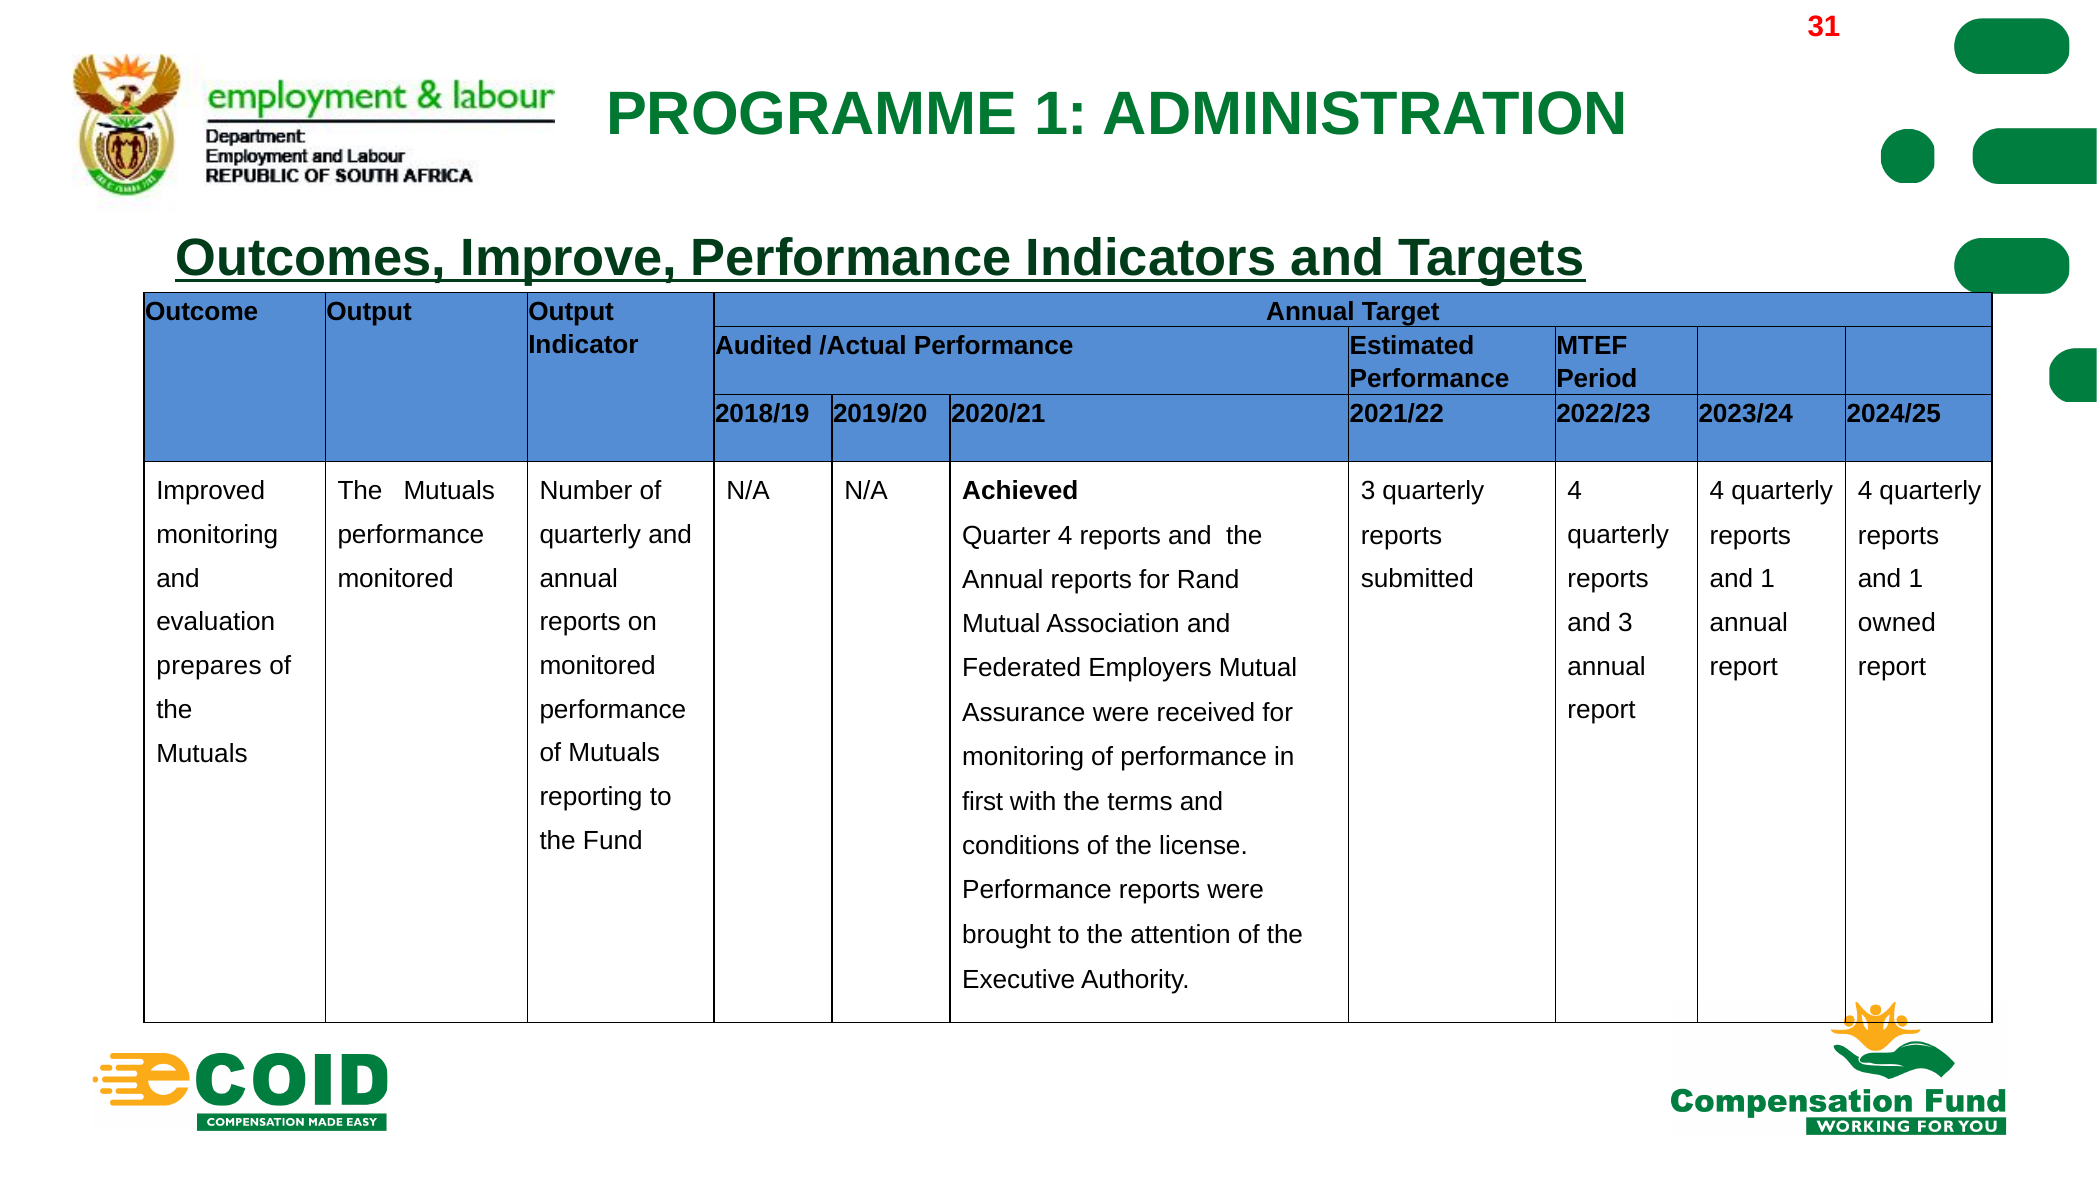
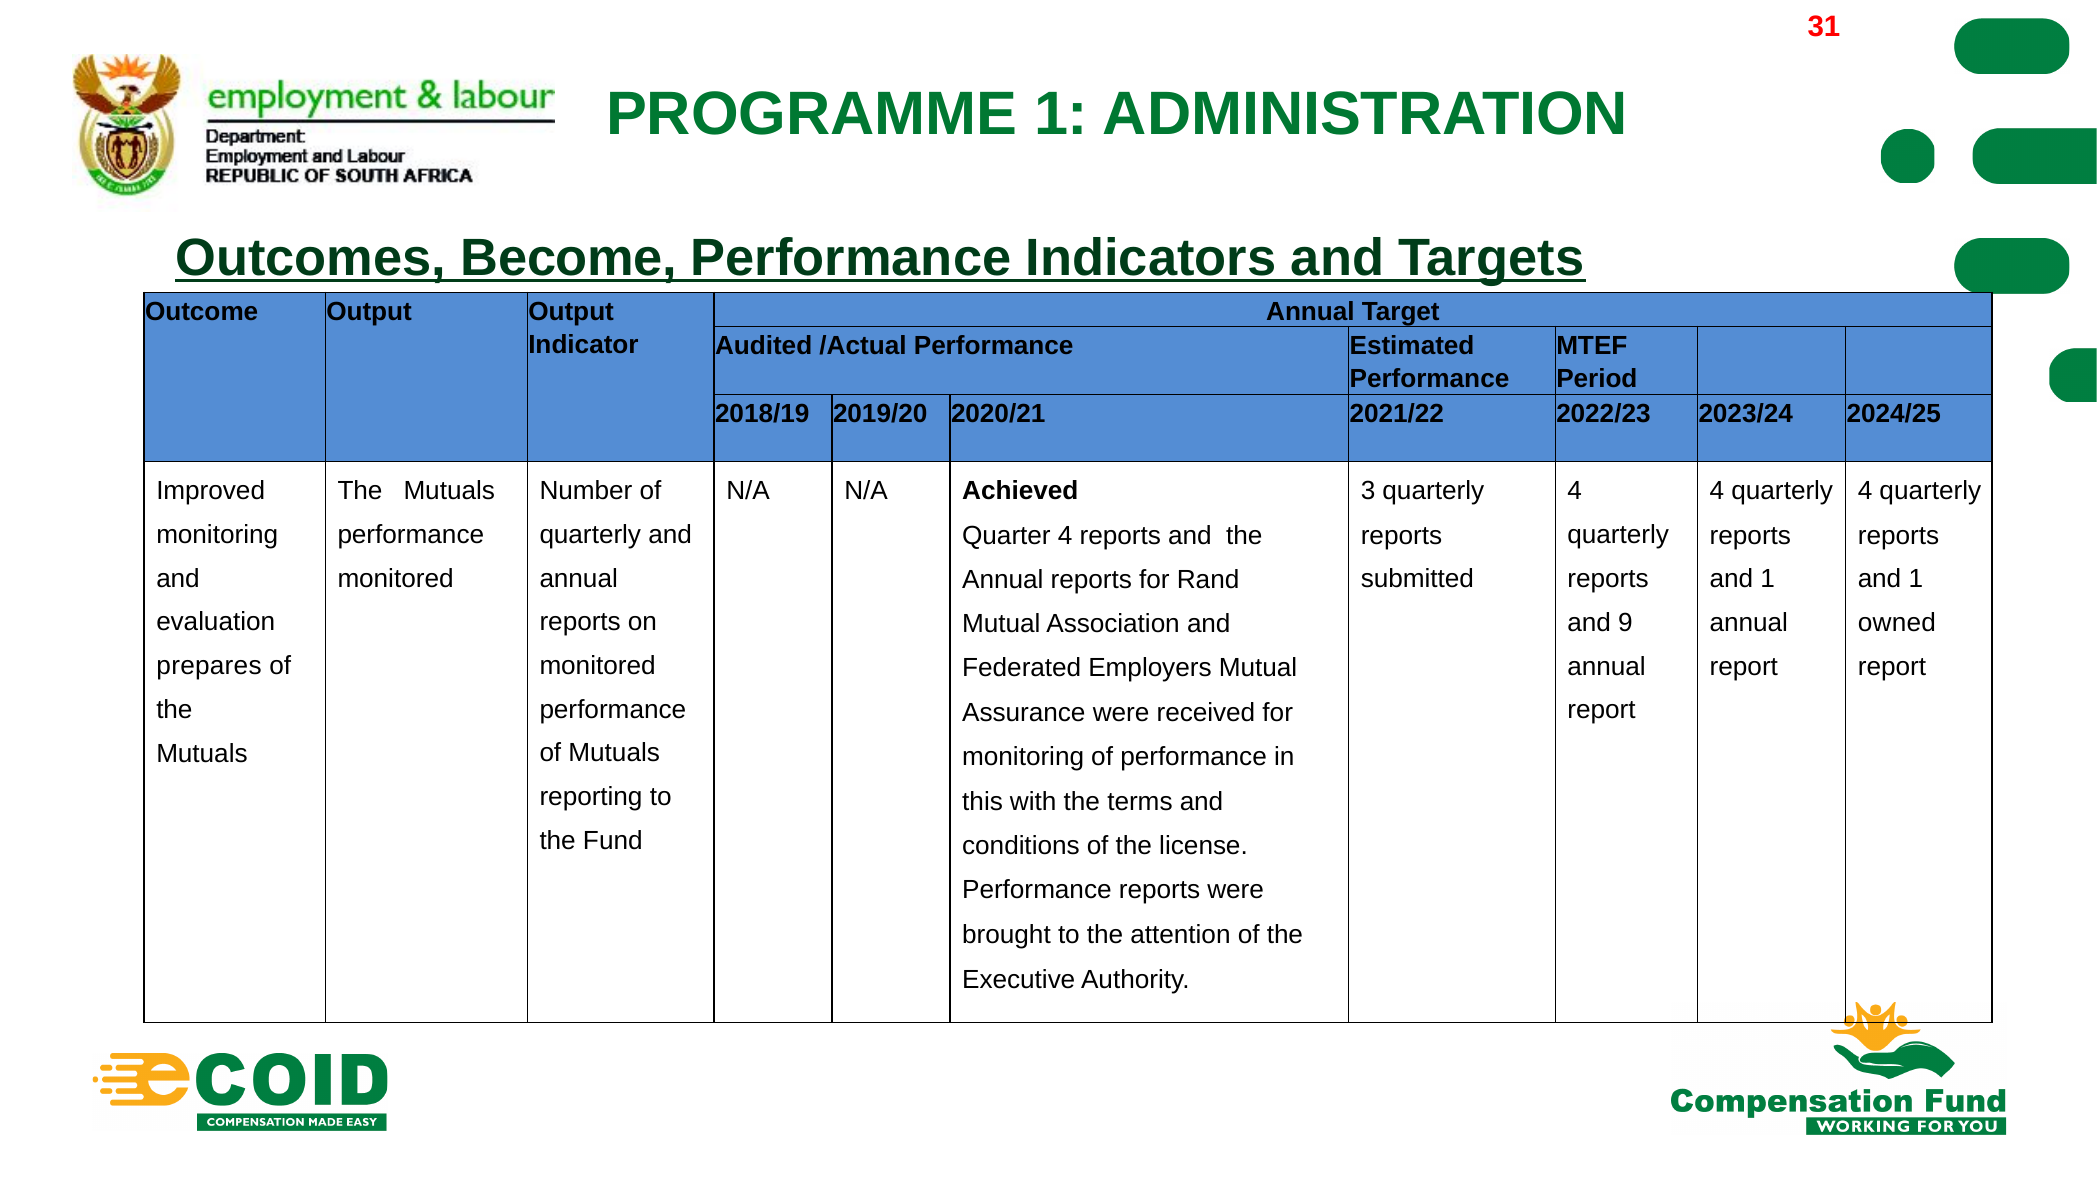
Improve: Improve -> Become
and 3: 3 -> 9
first: first -> this
